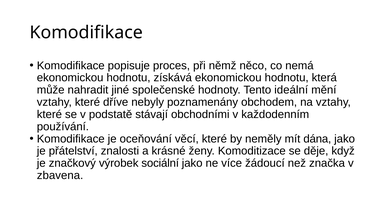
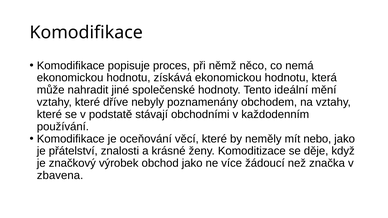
dána: dána -> nebo
sociální: sociální -> obchod
